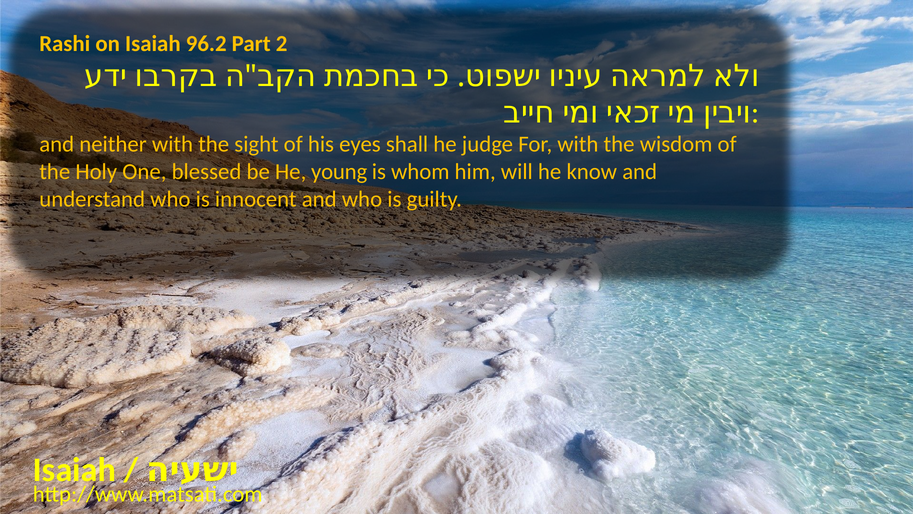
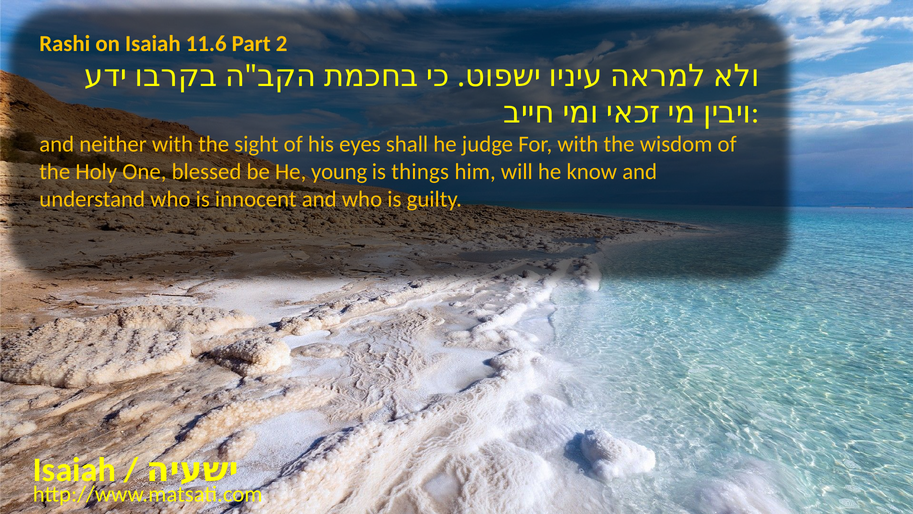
96.2: 96.2 -> 11.6
whom: whom -> things
